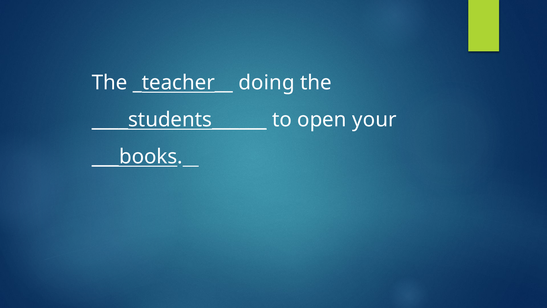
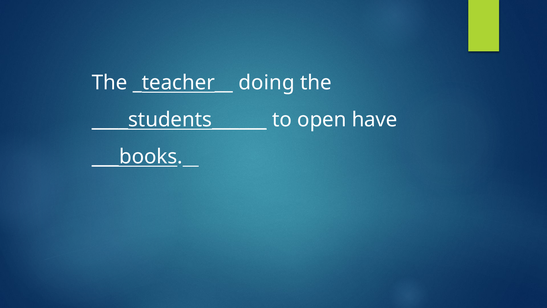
your: your -> have
